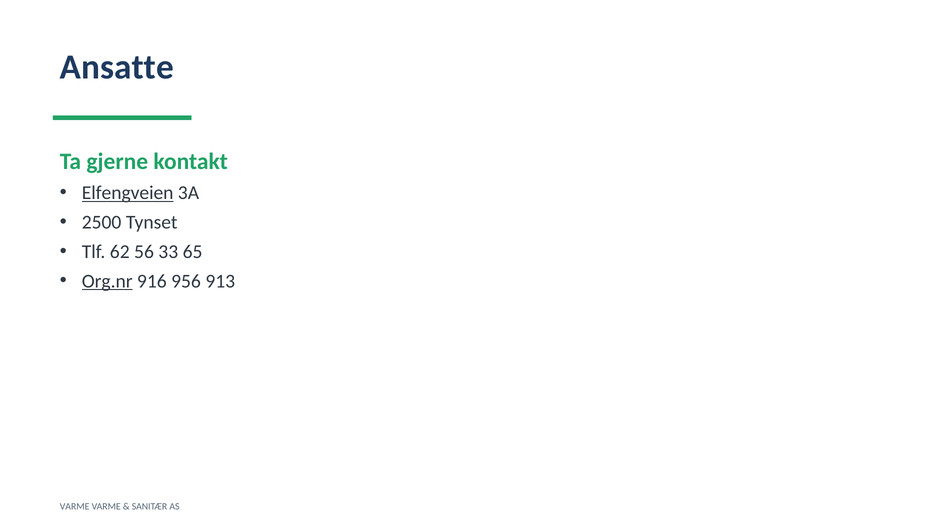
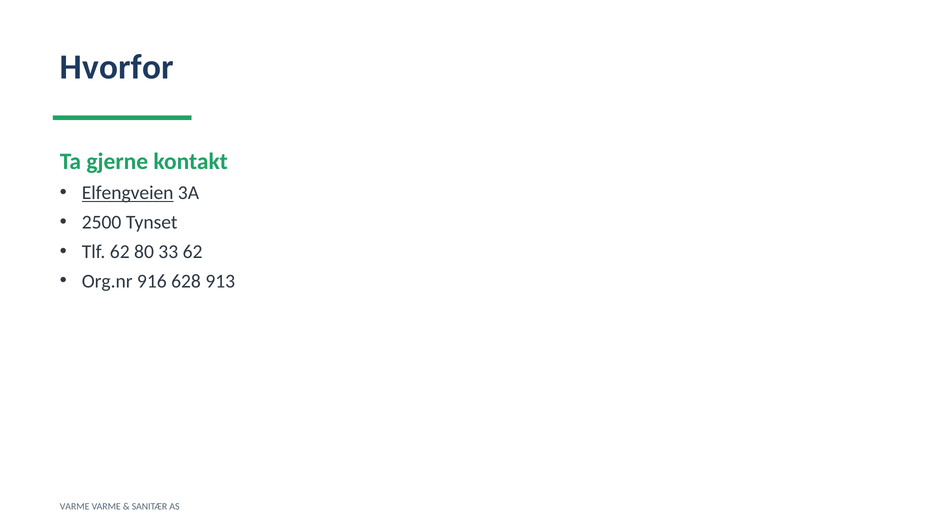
Ansatte: Ansatte -> Hvorfor
56: 56 -> 80
33 65: 65 -> 62
Org.nr underline: present -> none
956: 956 -> 628
